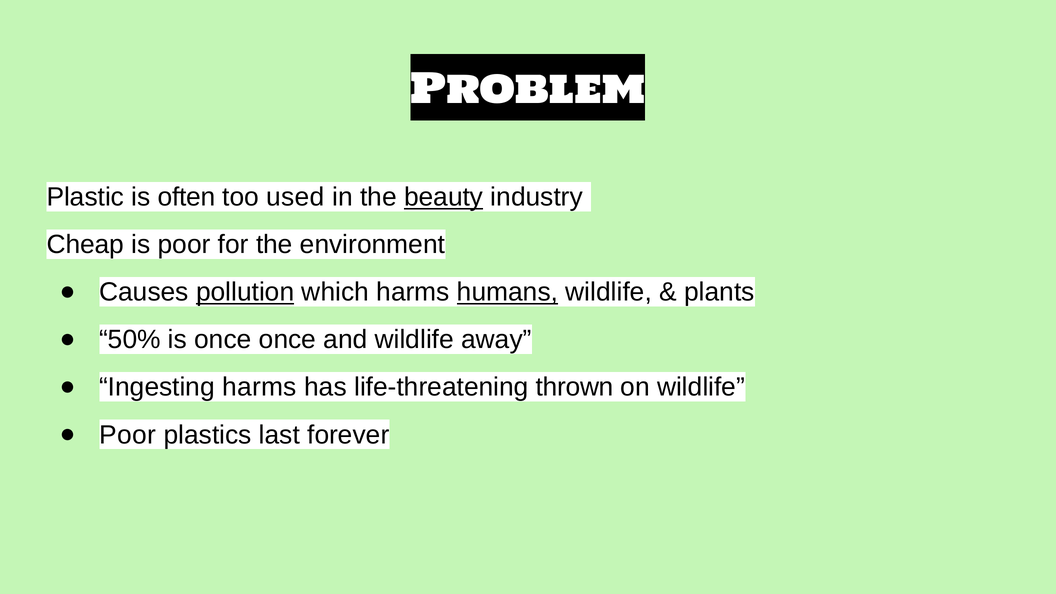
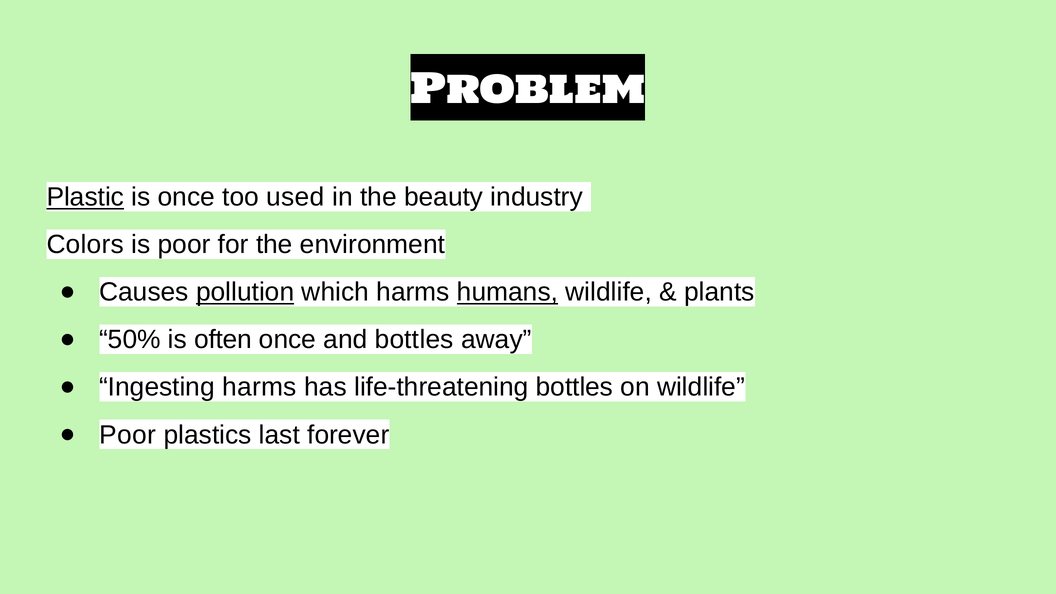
Plastic underline: none -> present
is often: often -> once
beauty underline: present -> none
Cheap: Cheap -> Colors
is once: once -> often
and wildlife: wildlife -> bottles
life-threatening thrown: thrown -> bottles
